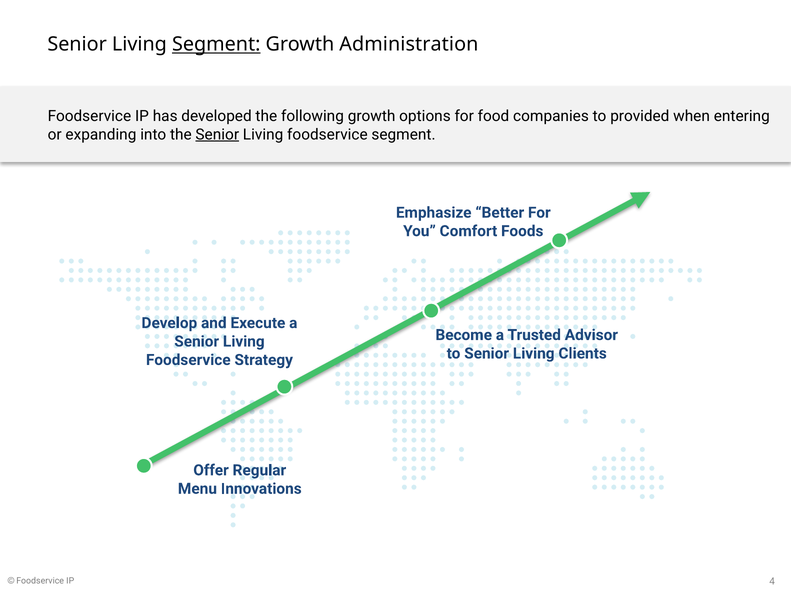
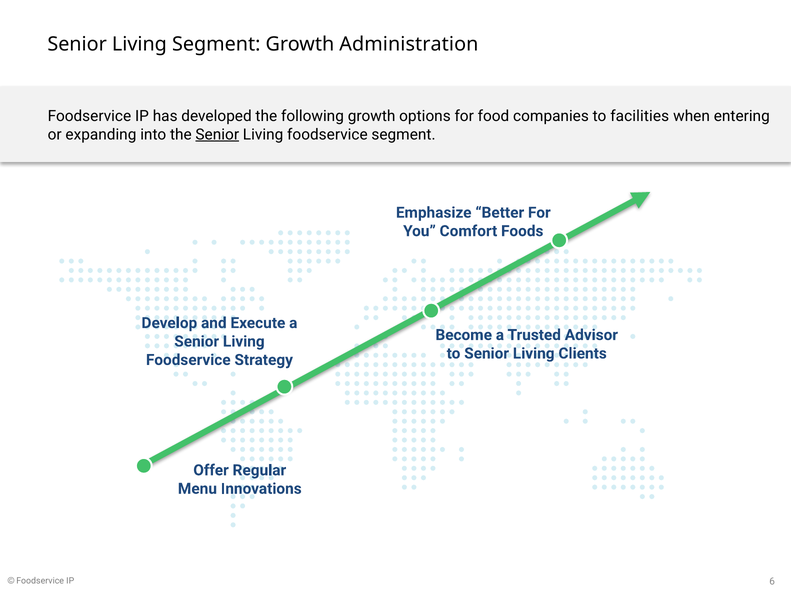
Segment at (216, 44) underline: present -> none
provided: provided -> facilities
4: 4 -> 6
